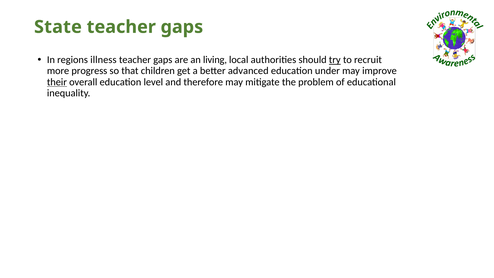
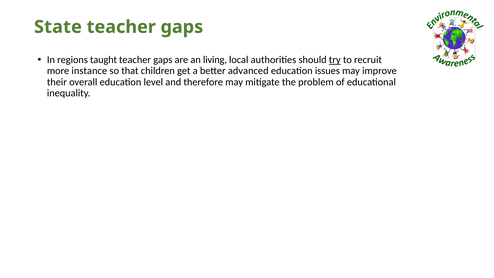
illness: illness -> taught
progress: progress -> instance
under: under -> issues
their underline: present -> none
